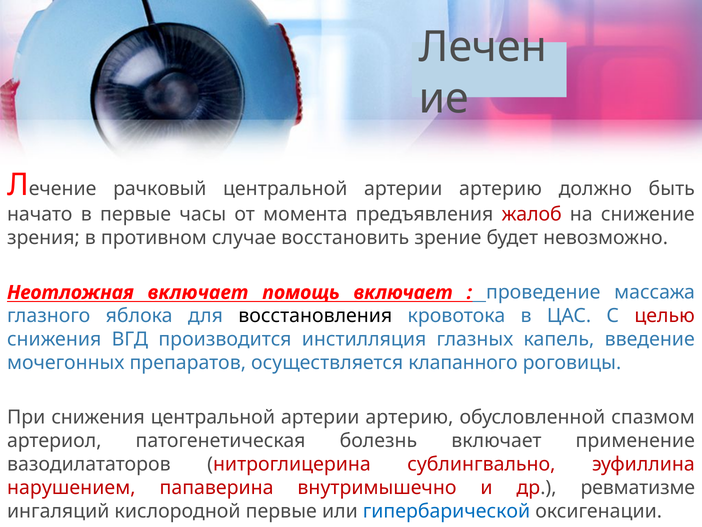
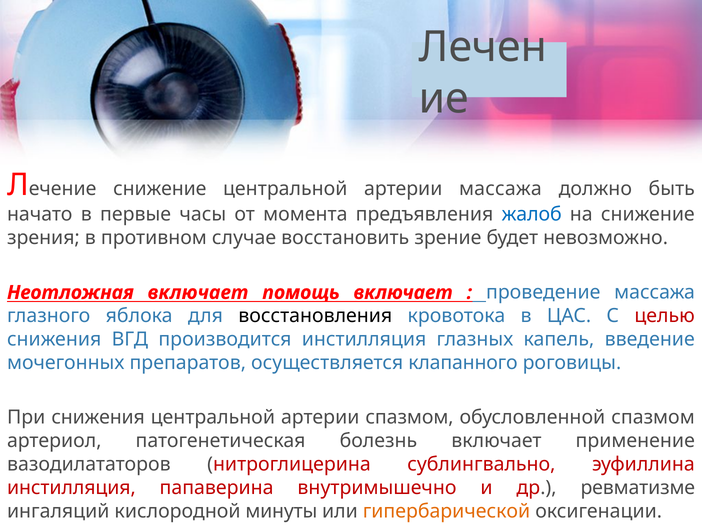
рачковый at (160, 188): рачковый -> снижение
артерию at (500, 188): артерию -> массажа
жалоб colour: red -> blue
артерию at (409, 417): артерию -> спазмом
нарушением at (71, 487): нарушением -> инстилляция
кислородной первые: первые -> минуты
гипербарической colour: blue -> orange
